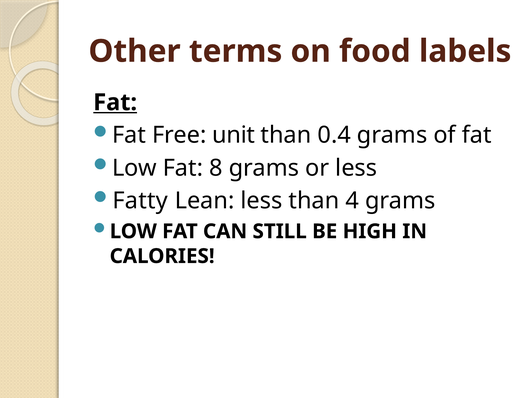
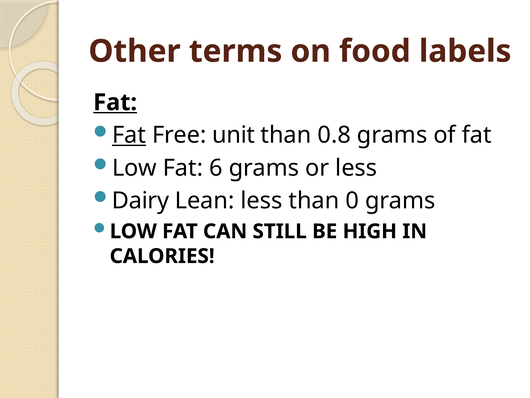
Fat at (129, 135) underline: none -> present
0.4: 0.4 -> 0.8
8: 8 -> 6
Fatty: Fatty -> Dairy
4: 4 -> 0
